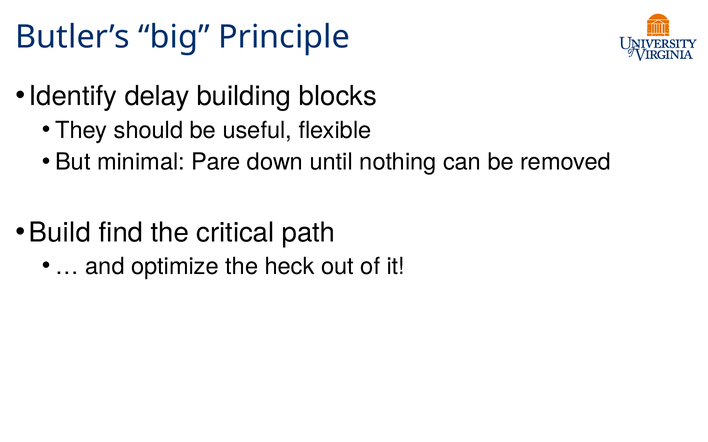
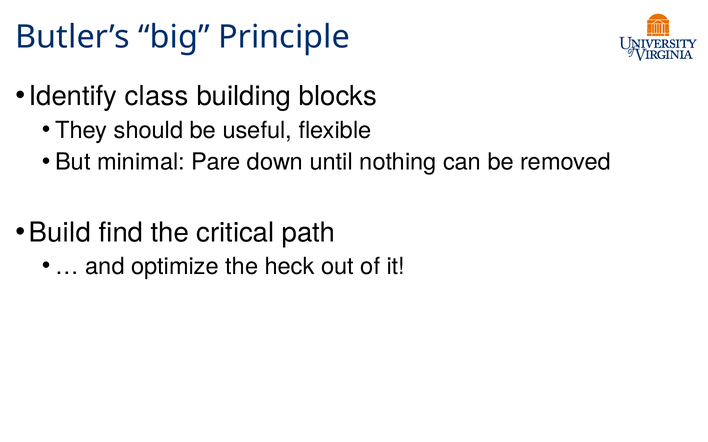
delay: delay -> class
